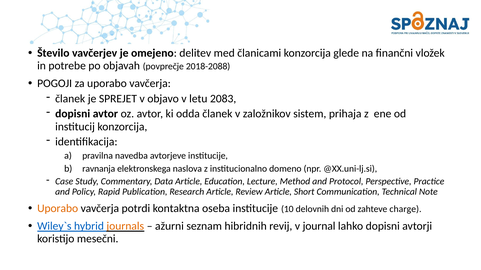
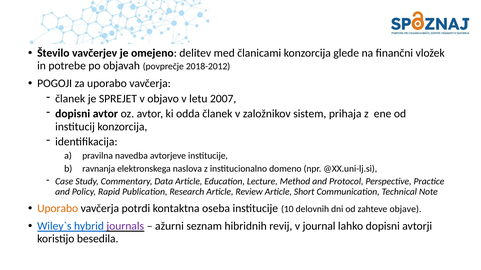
2018-2088: 2018-2088 -> 2018-2012
2083: 2083 -> 2007
charge: charge -> objave
journals colour: orange -> purple
mesečni: mesečni -> besedila
